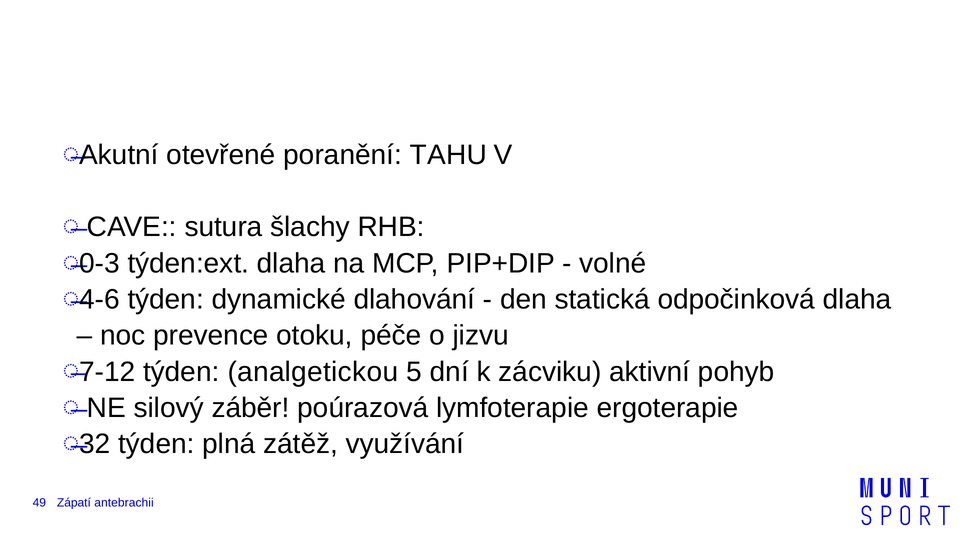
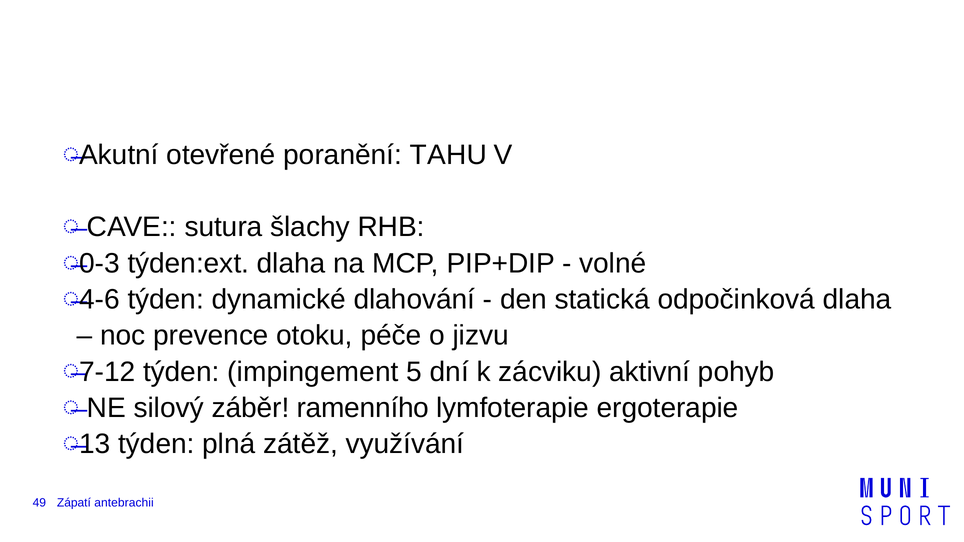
analgetickou: analgetickou -> impingement
poúrazová: poúrazová -> ramenního
32: 32 -> 13
